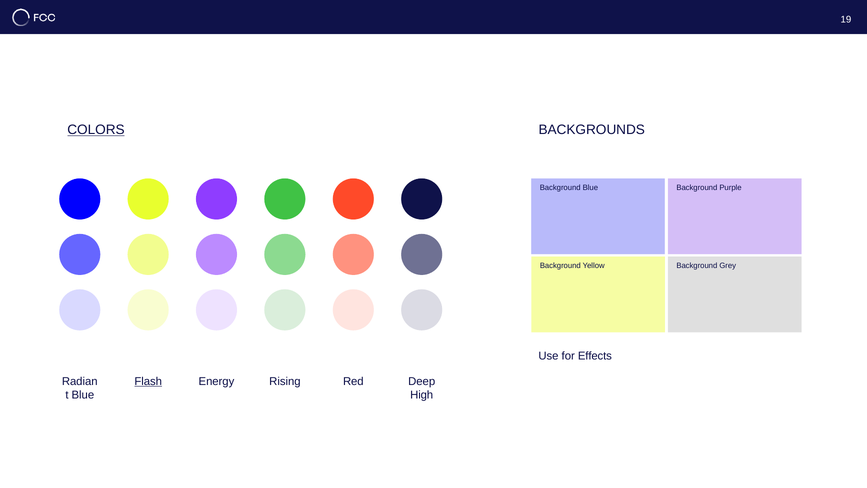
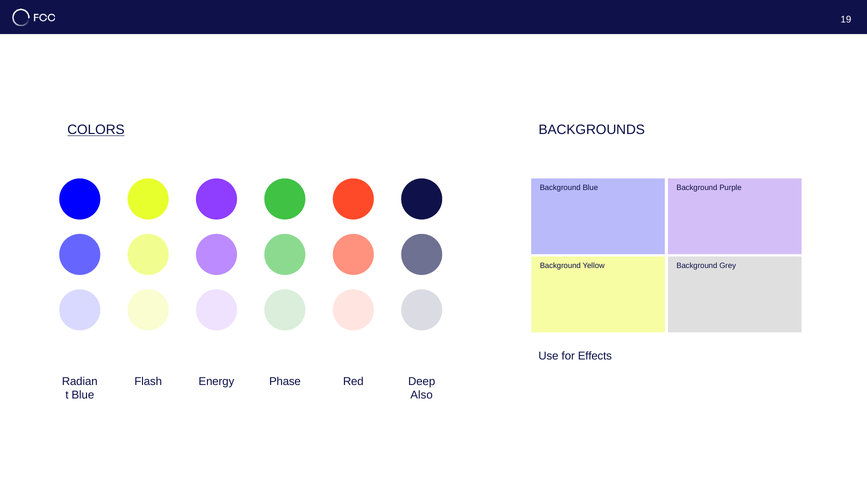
Flash underline: present -> none
Rising: Rising -> Phase
High: High -> Also
